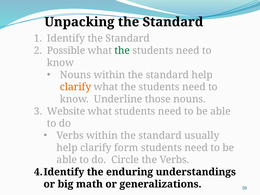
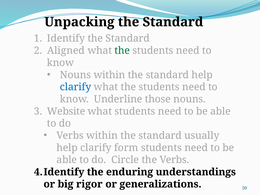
Possible: Possible -> Aligned
clarify at (76, 87) colour: orange -> blue
math: math -> rigor
